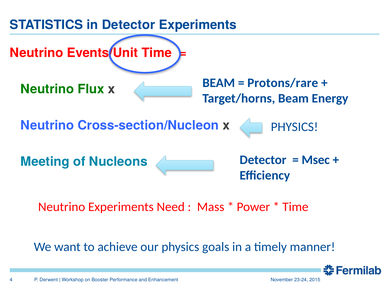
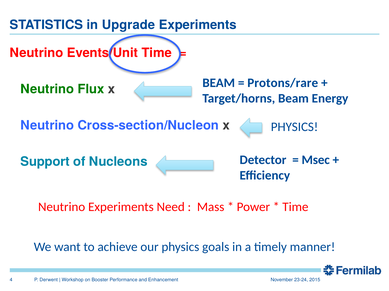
in Detector: Detector -> Upgrade
Meeting: Meeting -> Support
